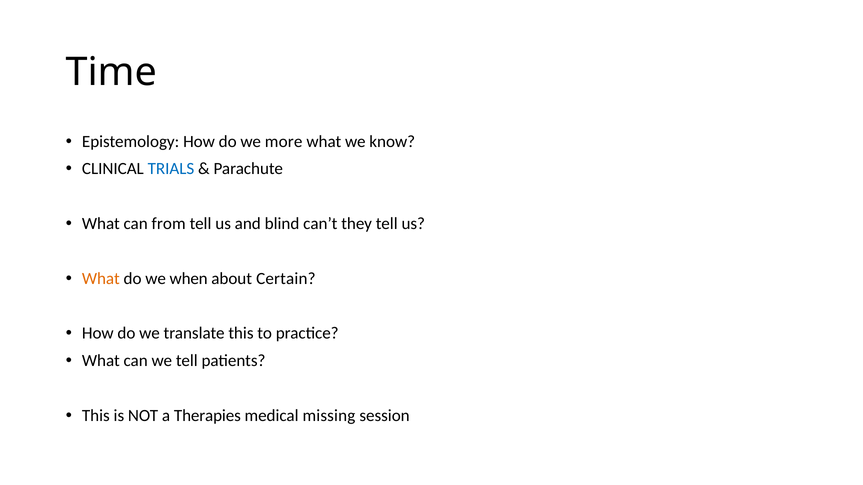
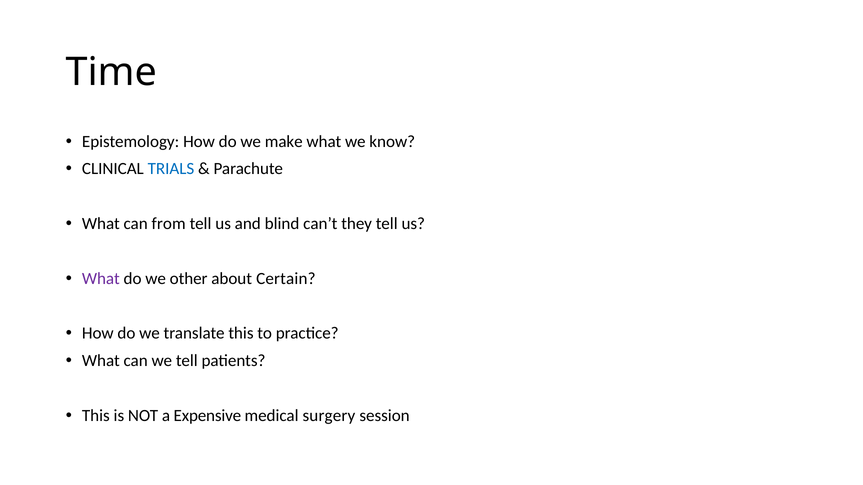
more: more -> make
What at (101, 279) colour: orange -> purple
when: when -> other
Therapies: Therapies -> Expensive
missing: missing -> surgery
